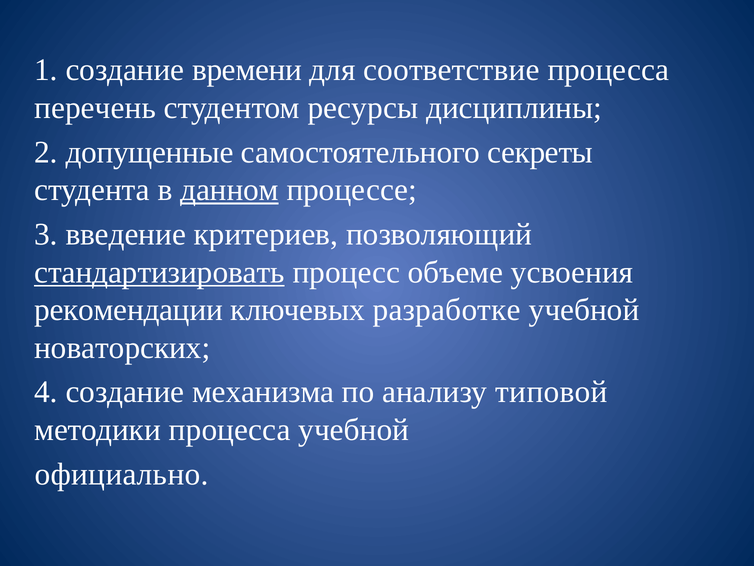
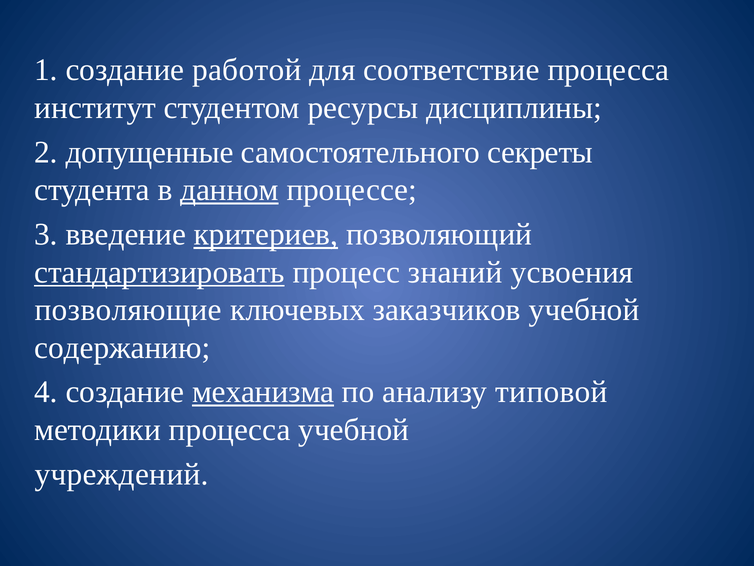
времени: времени -> работой
перечень: перечень -> институт
критериев underline: none -> present
объеме: объеме -> знаний
рекомендации: рекомендации -> позволяющие
разработке: разработке -> заказчиков
новаторских: новаторских -> содержанию
механизма underline: none -> present
официально: официально -> учреждений
